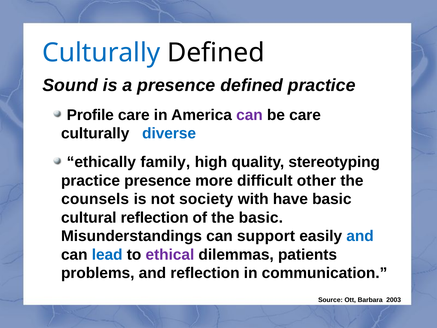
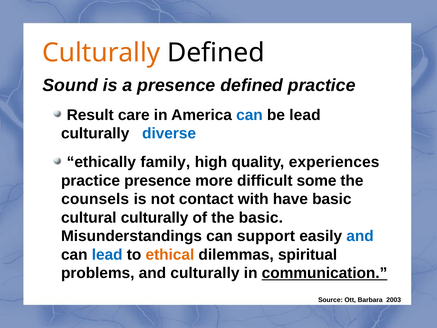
Culturally at (101, 53) colour: blue -> orange
Profile: Profile -> Result
can at (249, 115) colour: purple -> blue
be care: care -> lead
stereotyping: stereotyping -> experiences
other: other -> some
society: society -> contact
cultural reflection: reflection -> culturally
ethical colour: purple -> orange
patients: patients -> spiritual
and reflection: reflection -> culturally
communication underline: none -> present
